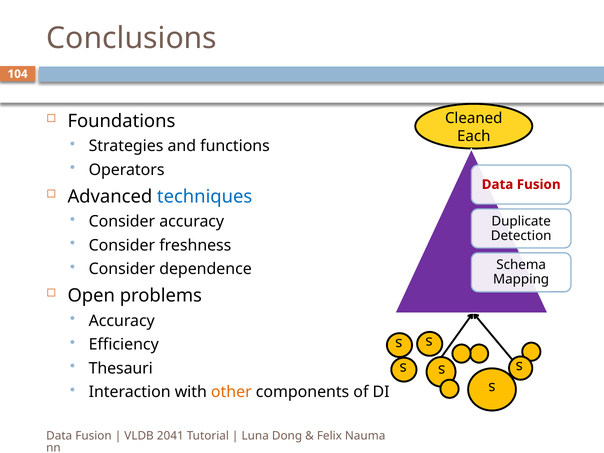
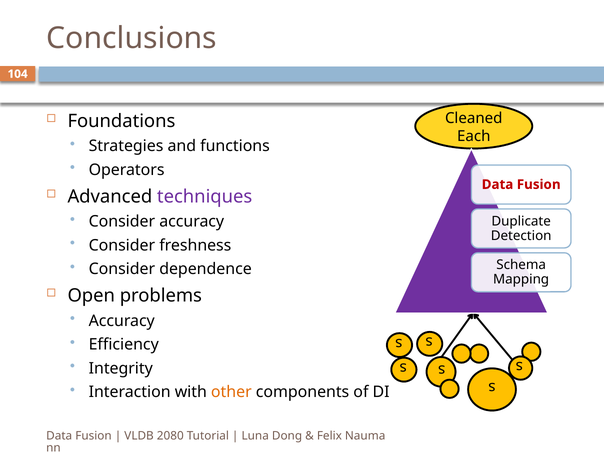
techniques colour: blue -> purple
Thesauri: Thesauri -> Integrity
2041: 2041 -> 2080
